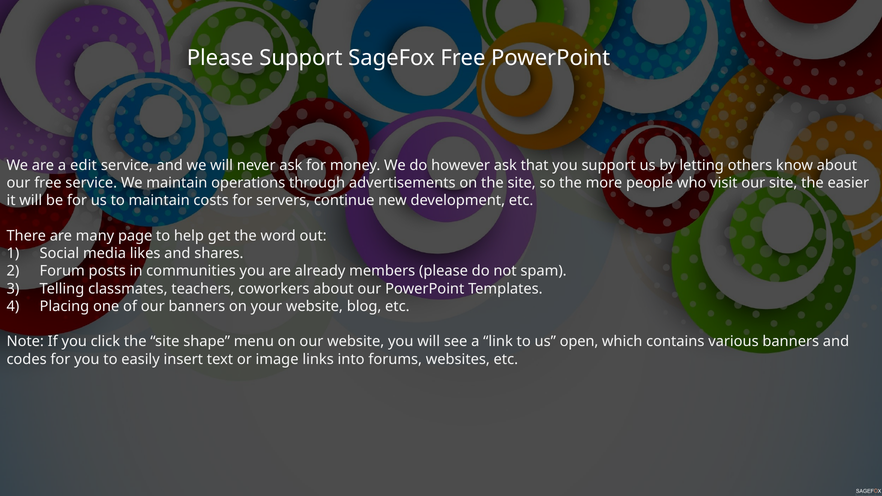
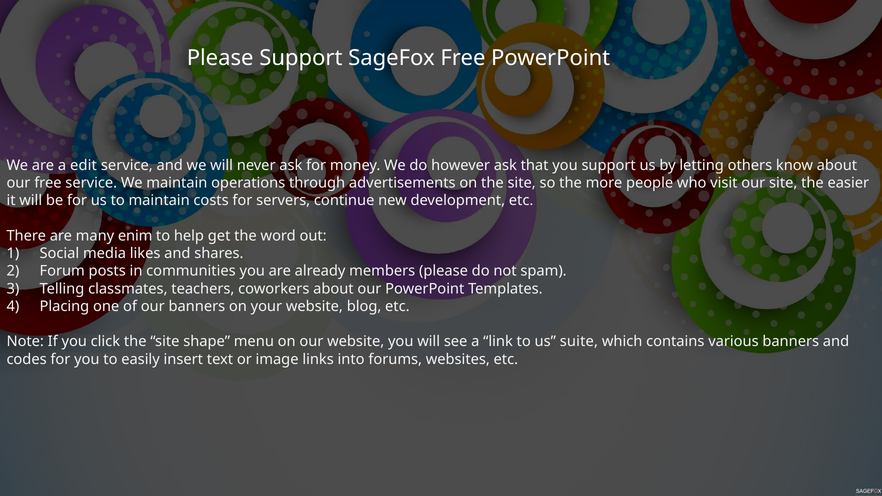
page: page -> enim
open: open -> suite
